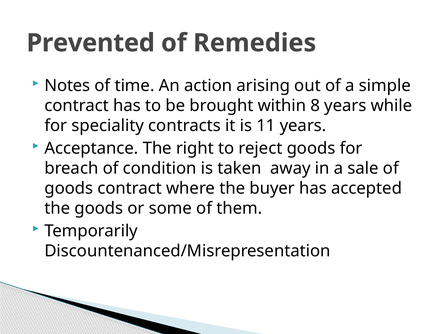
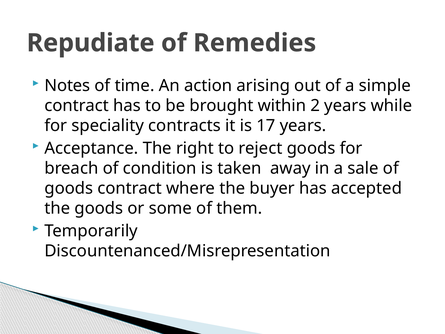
Prevented: Prevented -> Repudiate
8: 8 -> 2
11: 11 -> 17
